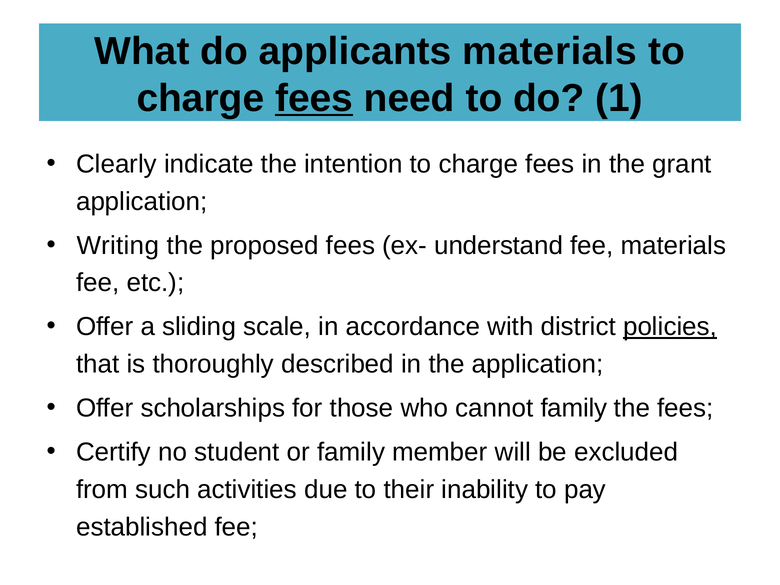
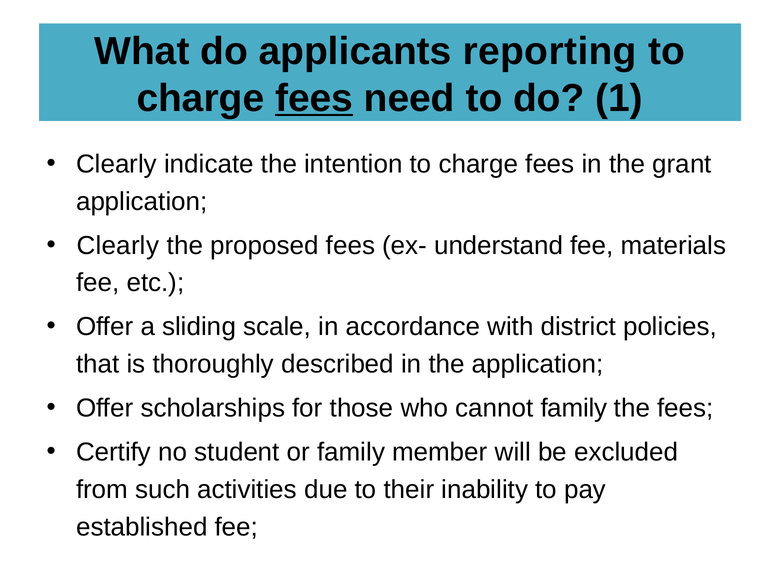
applicants materials: materials -> reporting
Writing at (118, 245): Writing -> Clearly
policies underline: present -> none
